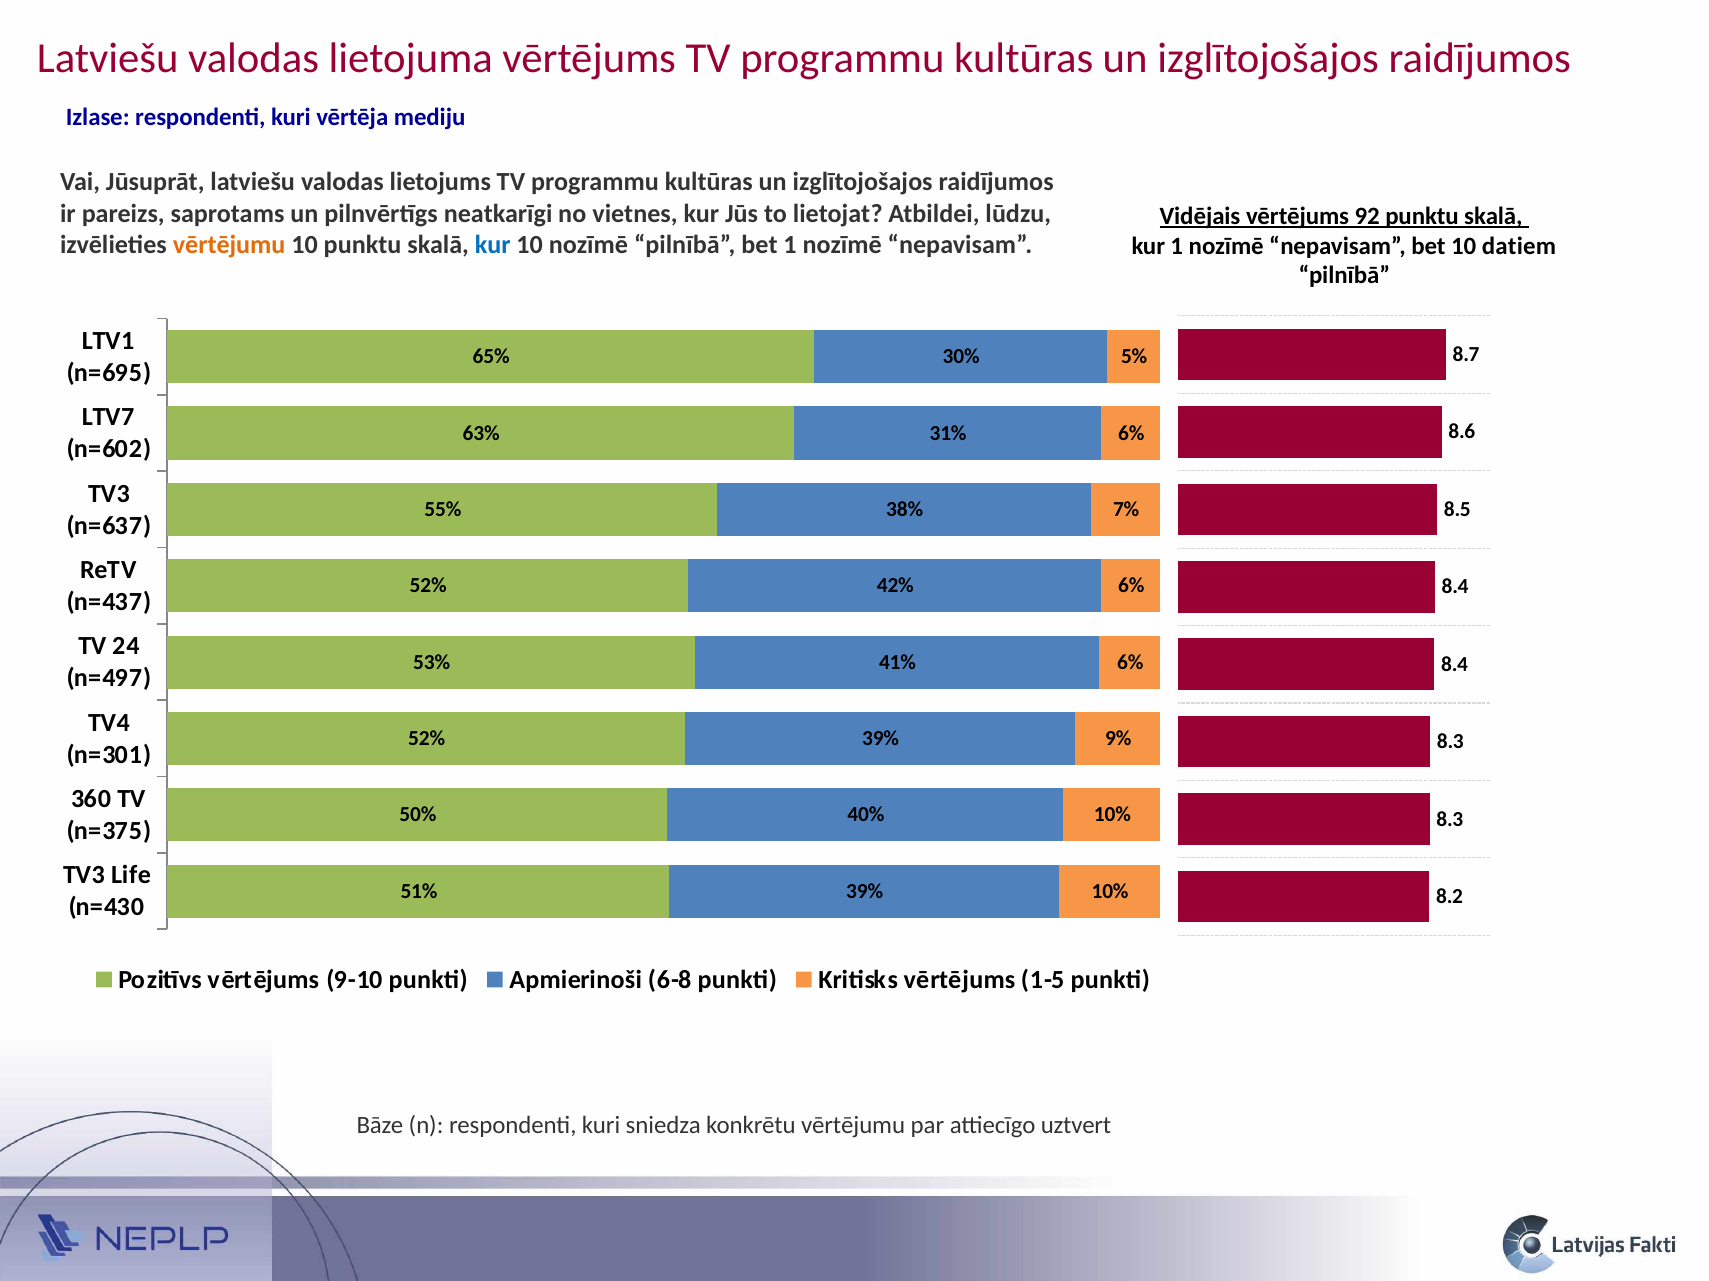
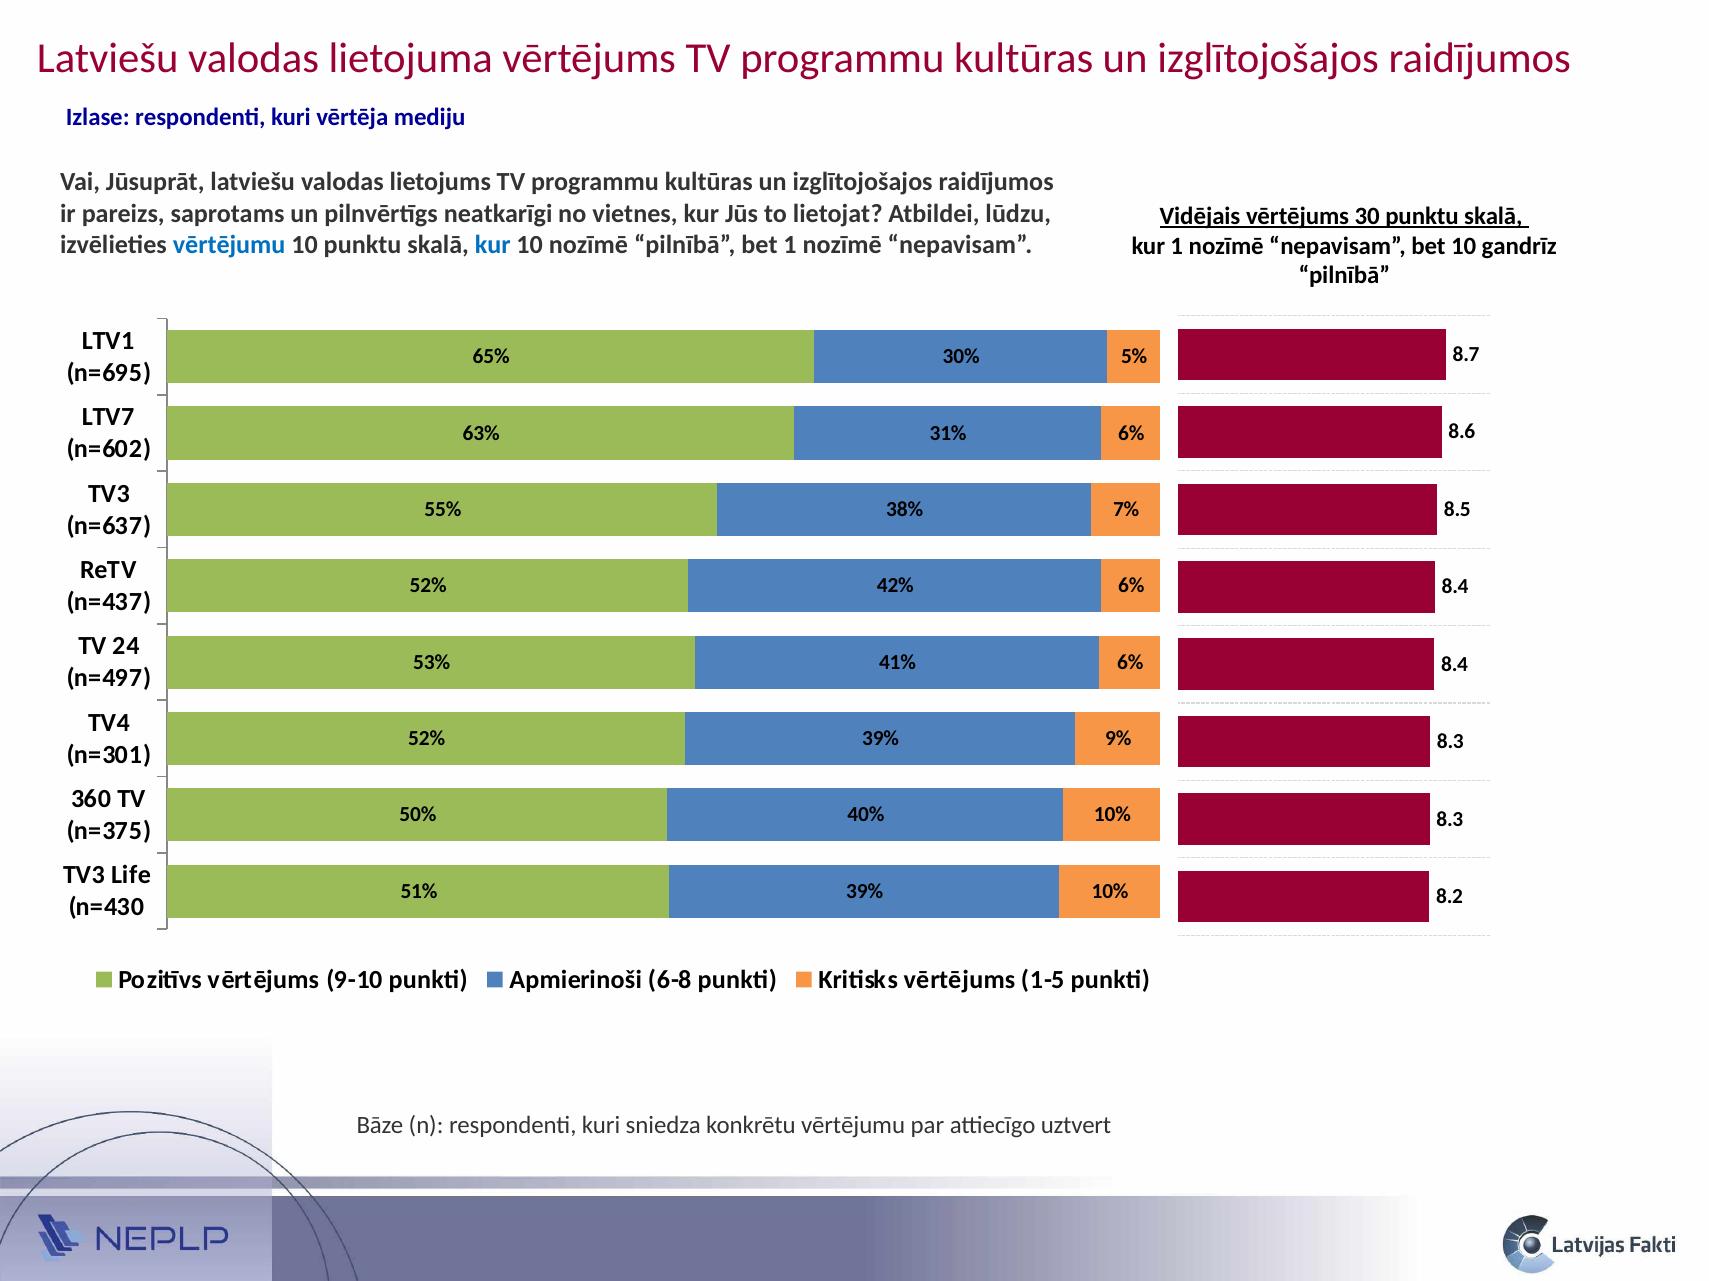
92: 92 -> 30
vērtējumu at (229, 245) colour: orange -> blue
datiem: datiem -> gandrīz
